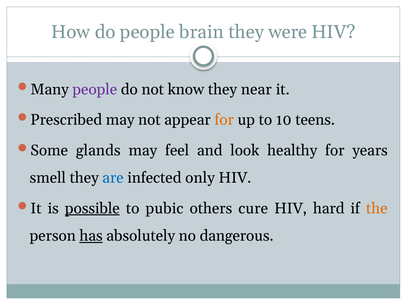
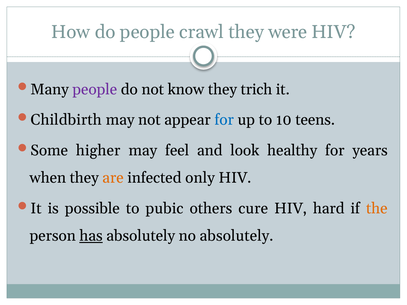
brain: brain -> crawl
near: near -> trich
Prescribed: Prescribed -> Childbirth
for at (224, 120) colour: orange -> blue
glands: glands -> higher
smell: smell -> when
are colour: blue -> orange
possible underline: present -> none
no dangerous: dangerous -> absolutely
